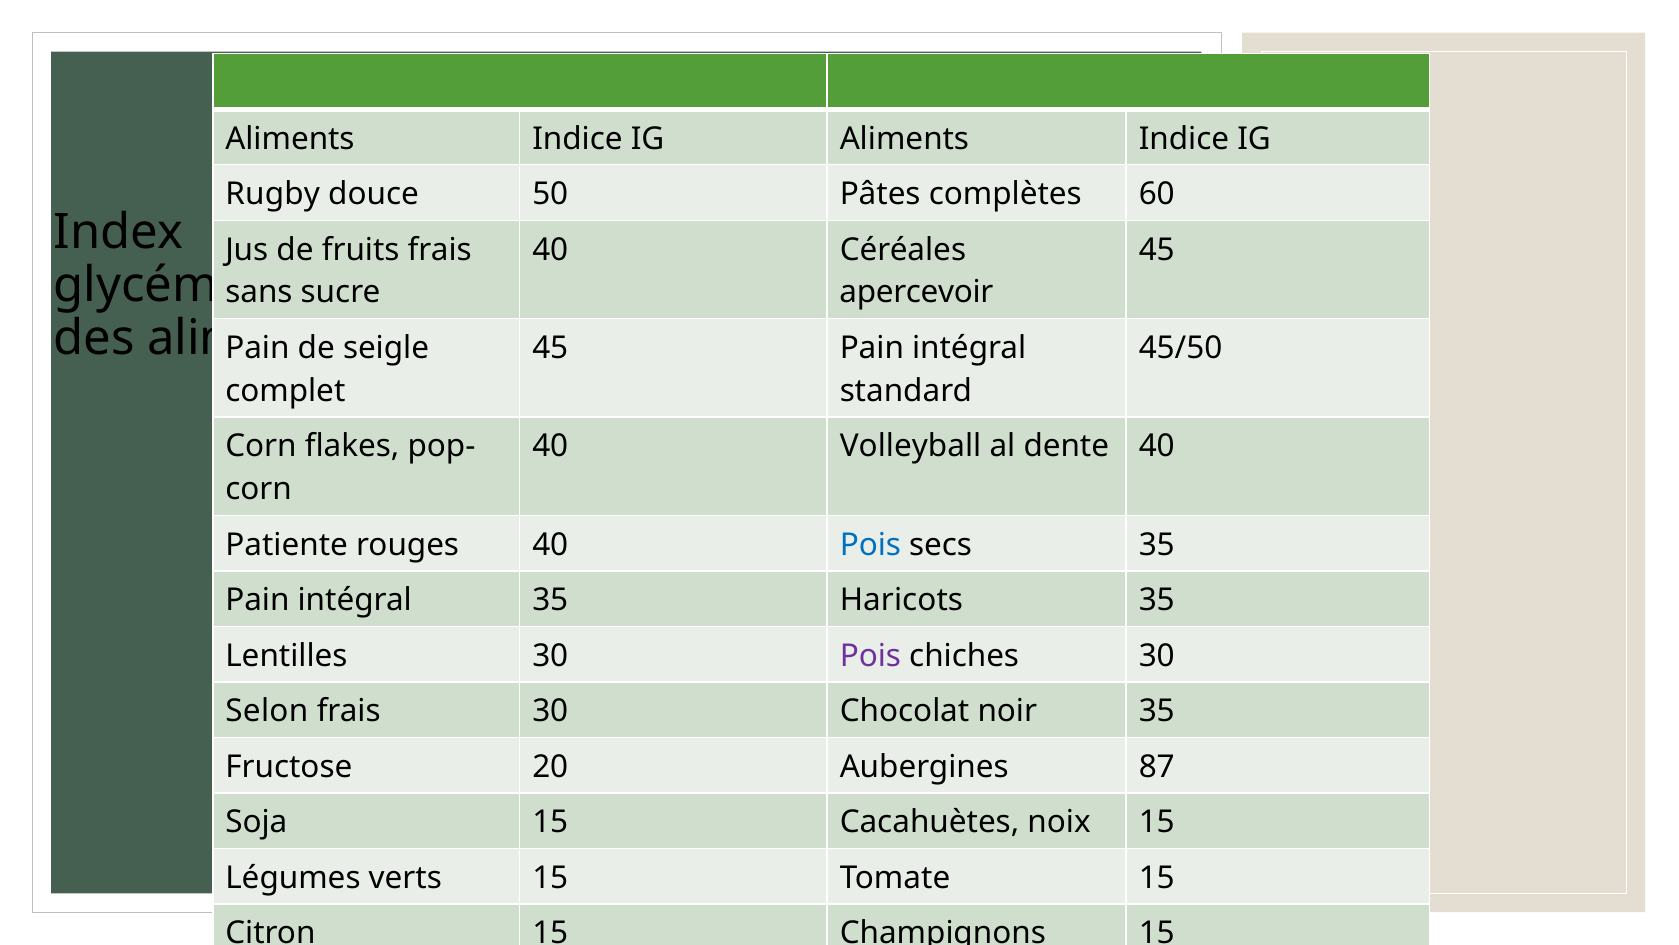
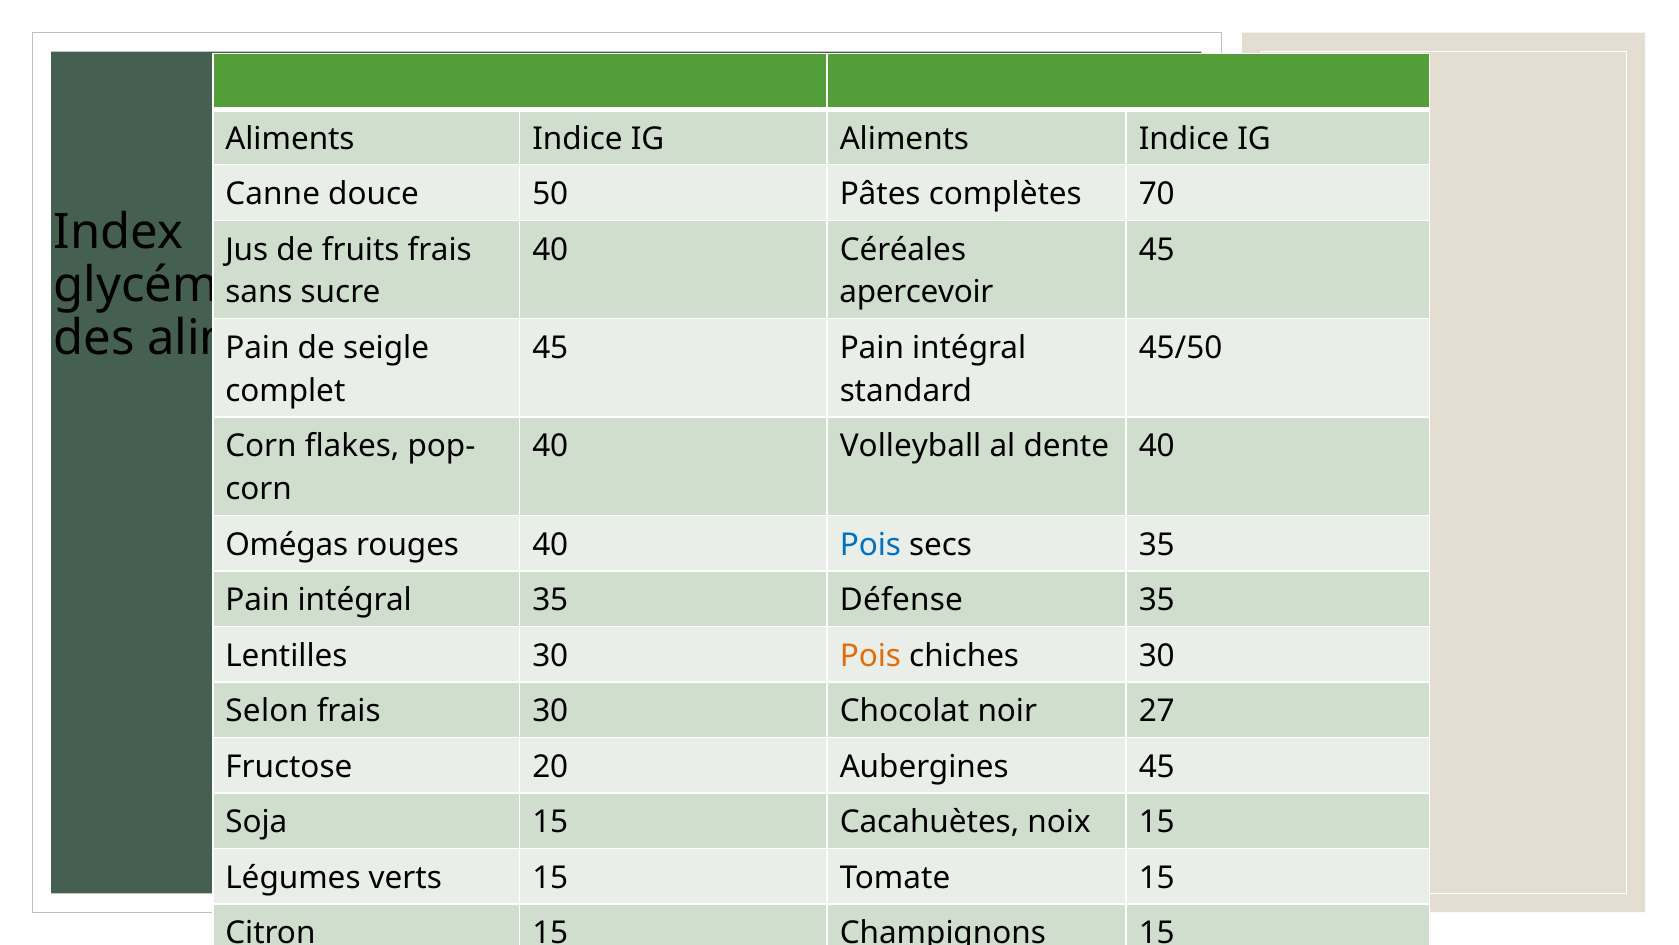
Rugby: Rugby -> Canne
60: 60 -> 70
Patiente: Patiente -> Omégas
Haricots: Haricots -> Défense
Pois at (870, 655) colour: purple -> orange
noir 35: 35 -> 27
Aubergines 87: 87 -> 45
